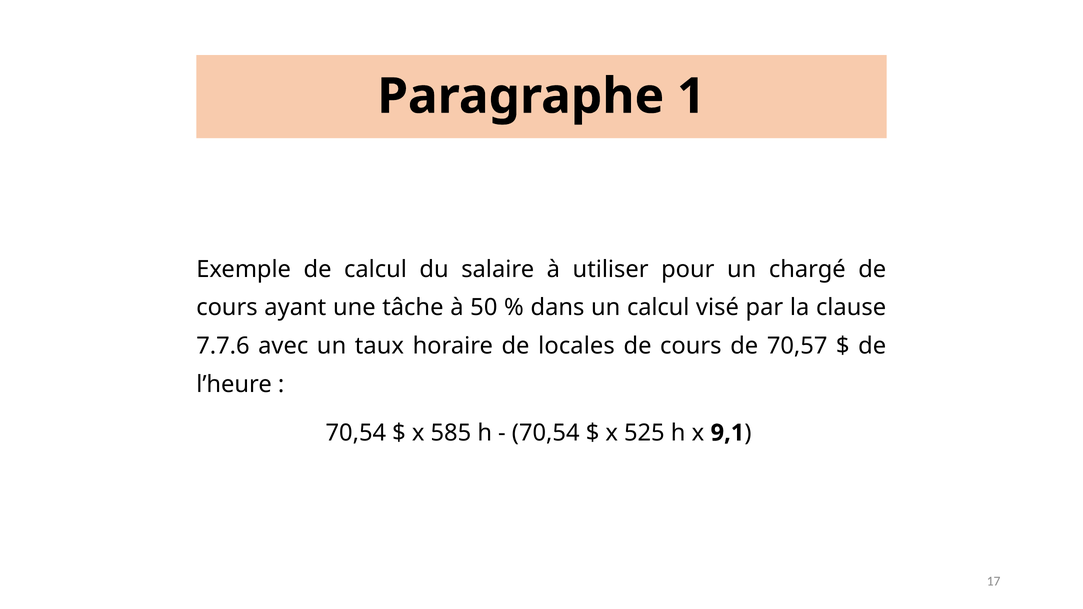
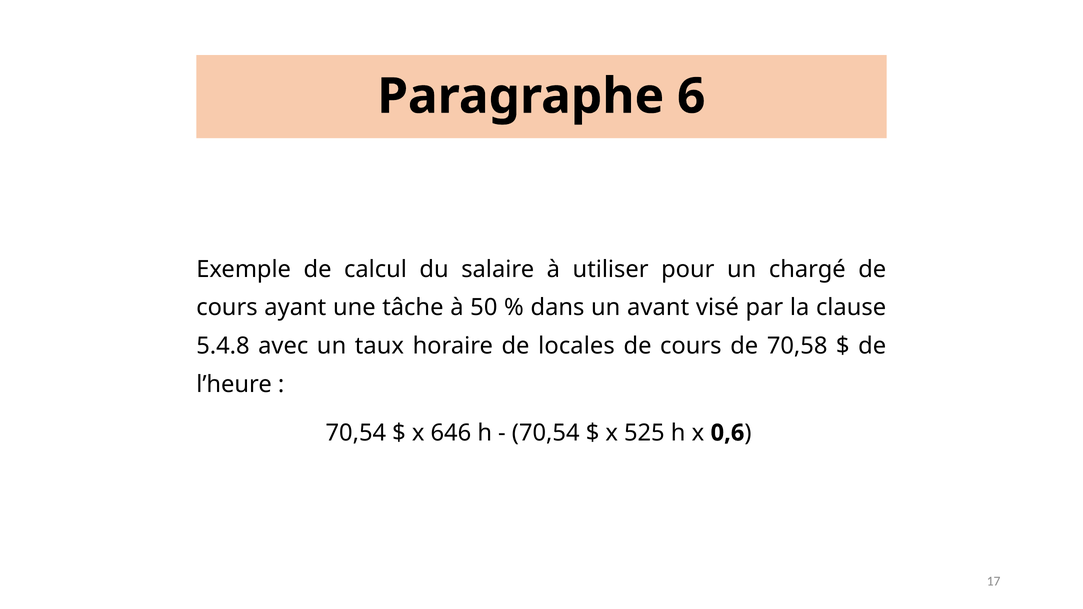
1: 1 -> 6
un calcul: calcul -> avant
7.7.6: 7.7.6 -> 5.4.8
70,57: 70,57 -> 70,58
585: 585 -> 646
9,1: 9,1 -> 0,6
